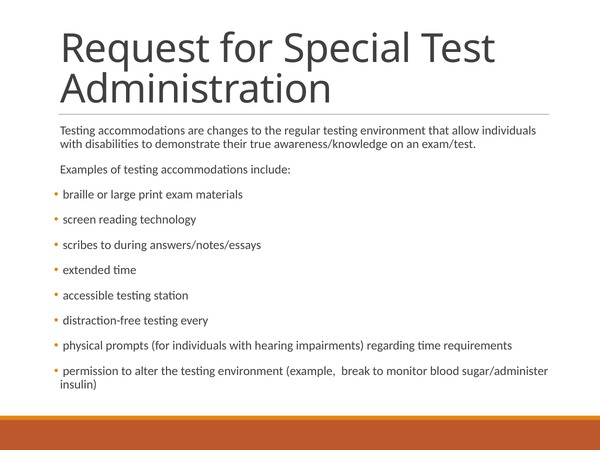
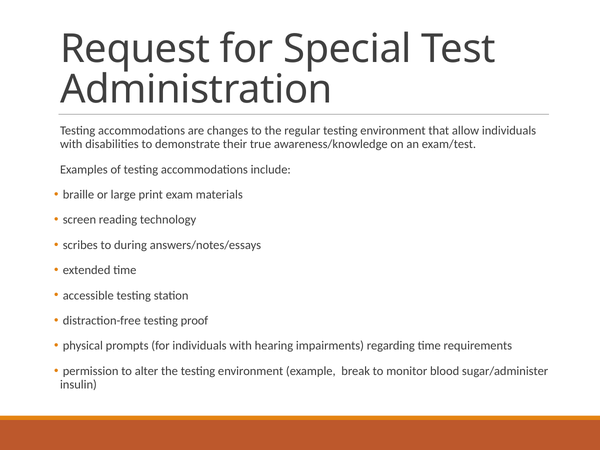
every: every -> proof
